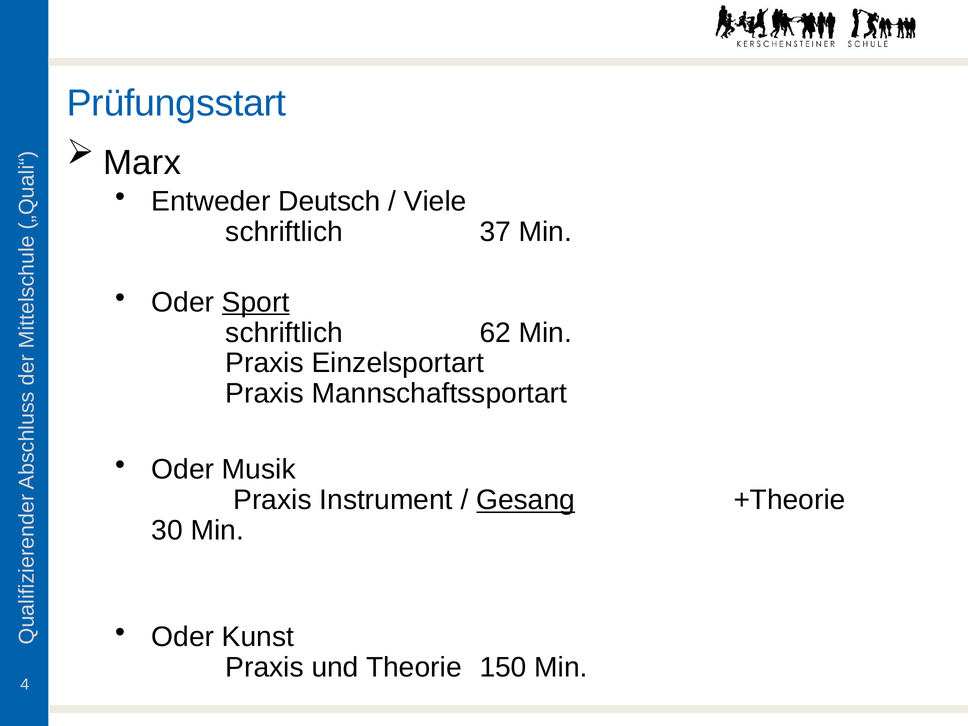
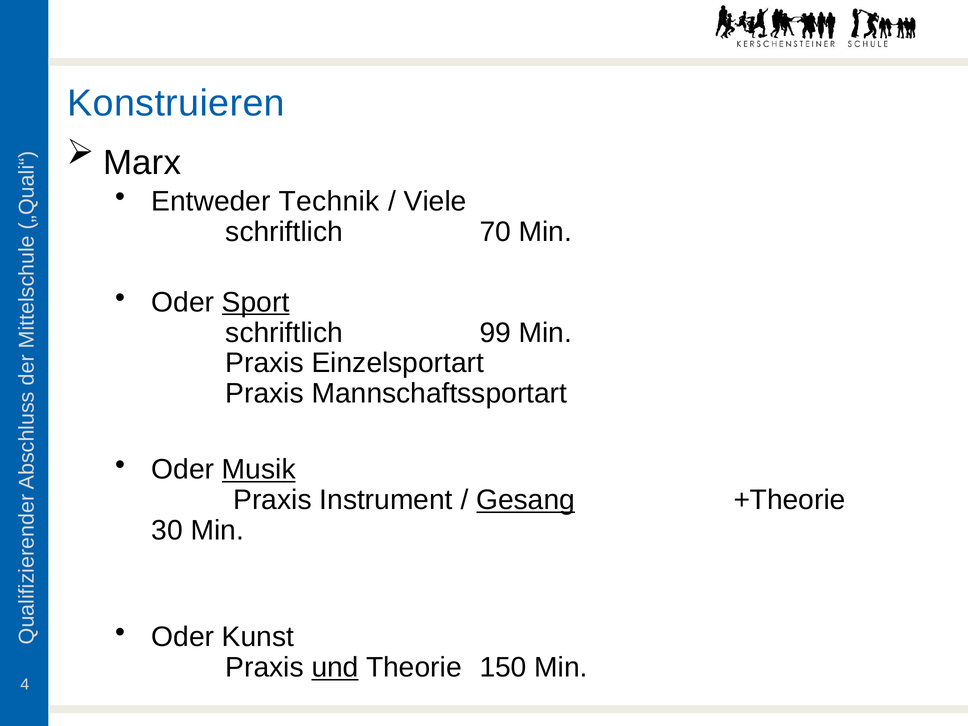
Prüfungsstart: Prüfungsstart -> Konstruieren
Deutsch: Deutsch -> Technik
37: 37 -> 70
62: 62 -> 99
Musik underline: none -> present
und underline: none -> present
